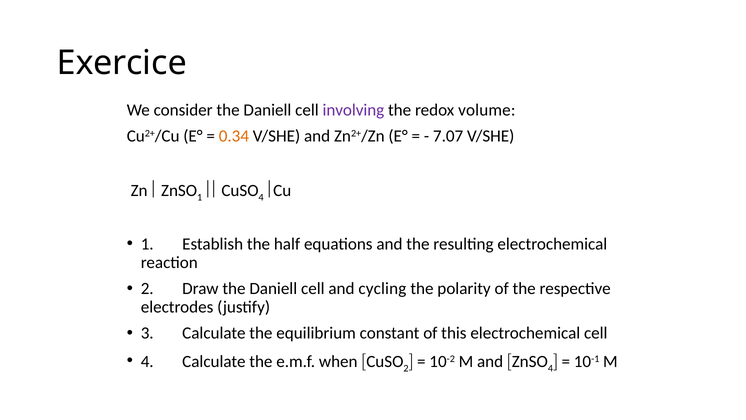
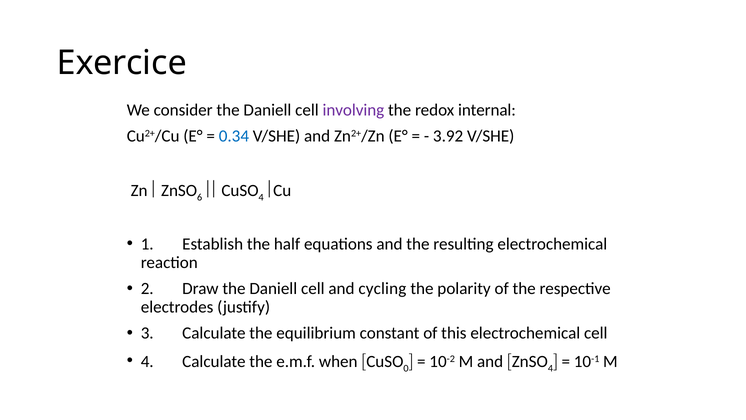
volume: volume -> internal
0.34 colour: orange -> blue
7.07: 7.07 -> 3.92
1 at (200, 197): 1 -> 6
2 at (406, 368): 2 -> 0
